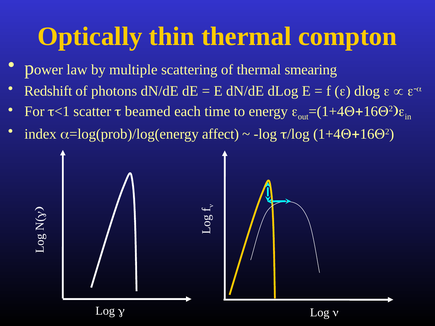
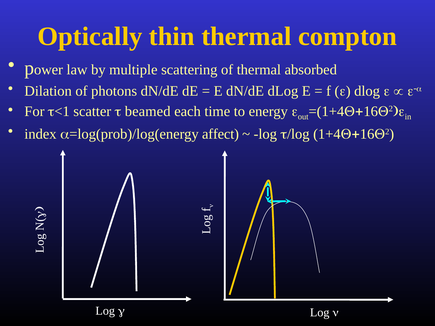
smearing: smearing -> absorbed
Redshift: Redshift -> Dilation
